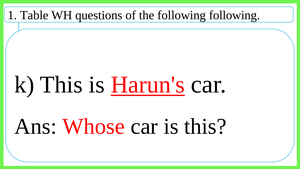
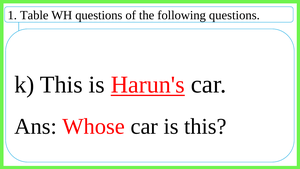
following following: following -> questions
